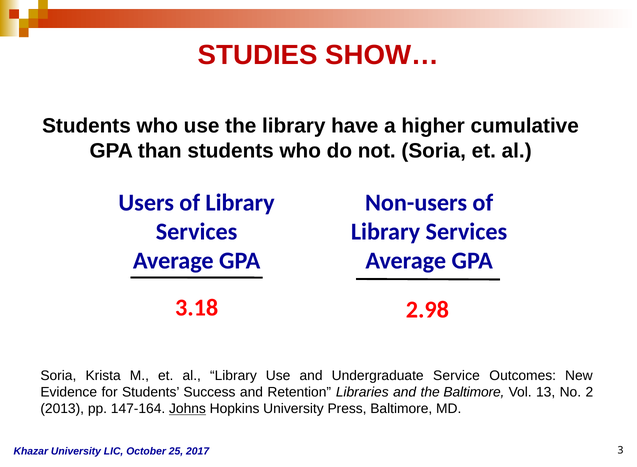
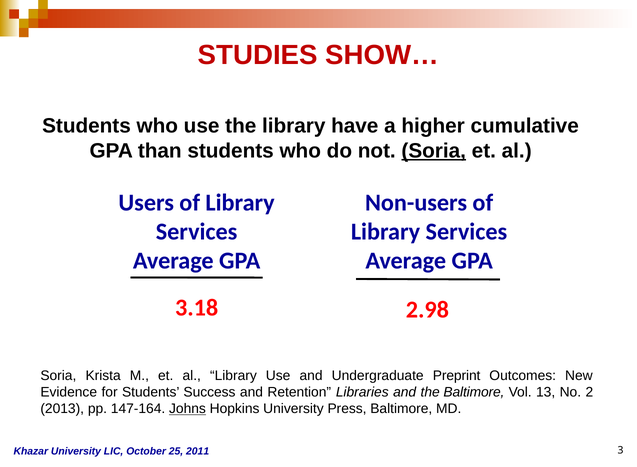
Soria at (434, 151) underline: none -> present
Service: Service -> Preprint
2017: 2017 -> 2011
